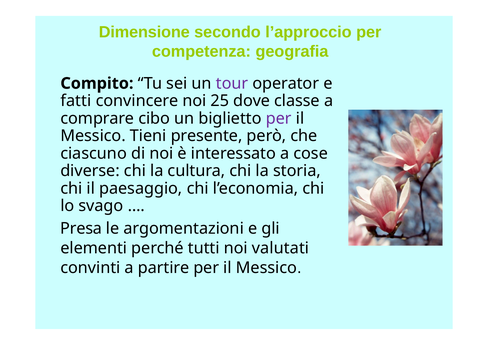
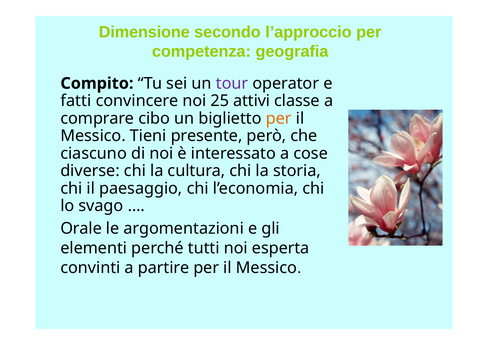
dove: dove -> attivi
per at (279, 118) colour: purple -> orange
Presa: Presa -> Orale
valutati: valutati -> esperta
